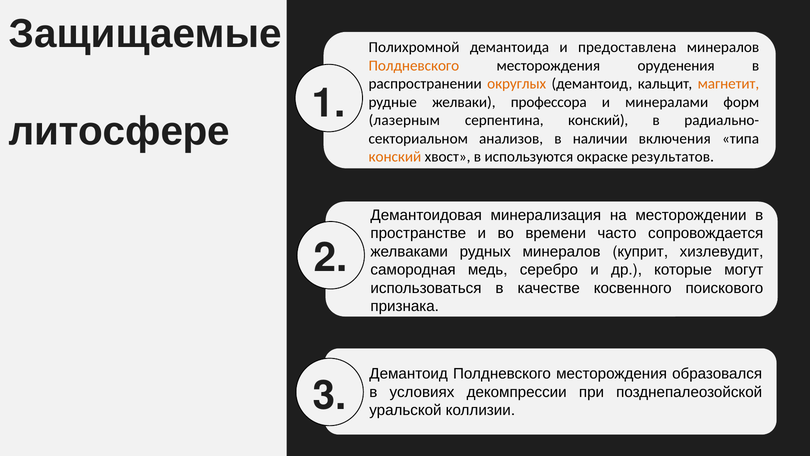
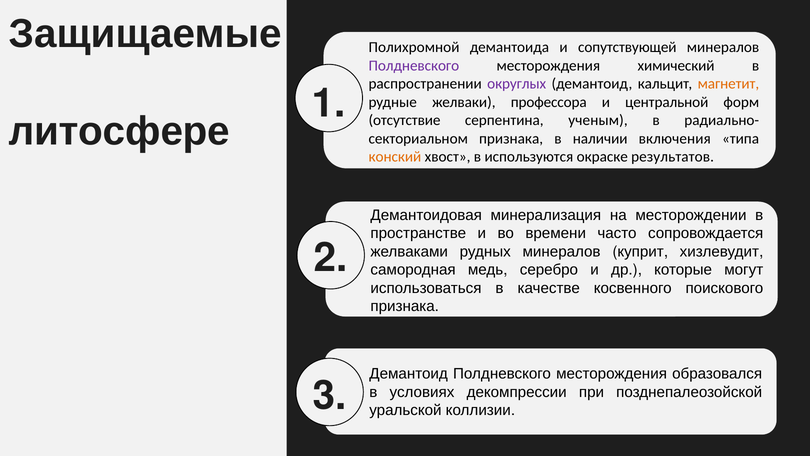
предоставлена: предоставлена -> сопутствующей
Полдневского at (414, 66) colour: orange -> purple
оруденения: оруденения -> химический
округлых colour: orange -> purple
минералами: минералами -> центральной
лазерным: лазерным -> отсутствие
серпентина конский: конский -> ученым
анализов at (511, 139): анализов -> признака
